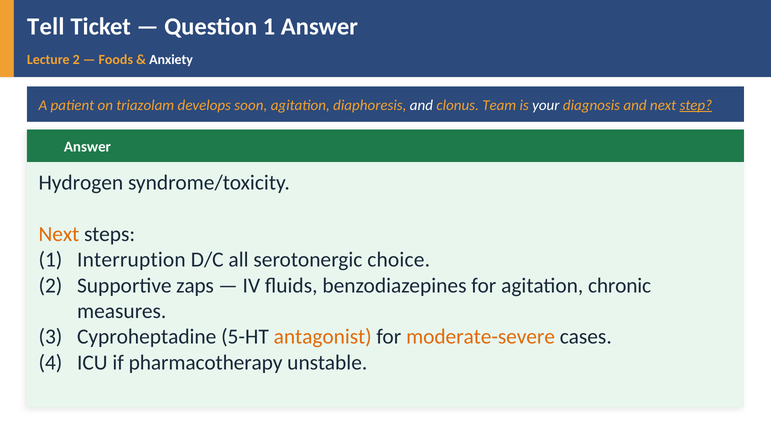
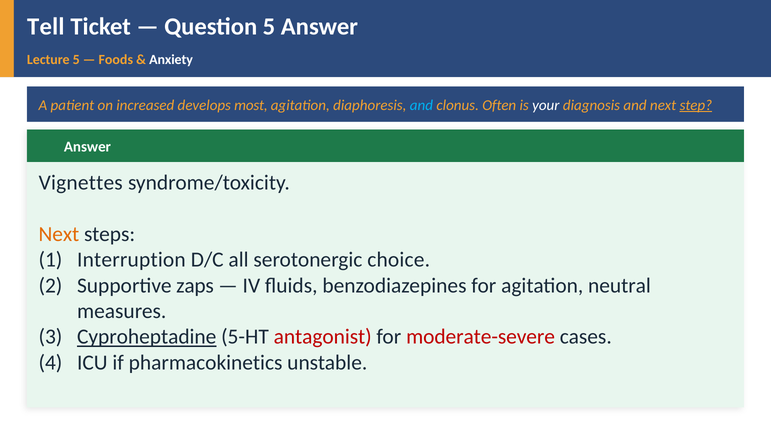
Question 1: 1 -> 5
Lecture 2: 2 -> 5
triazolam: triazolam -> increased
soon: soon -> most
and at (421, 105) colour: white -> light blue
Team: Team -> Often
Hydrogen: Hydrogen -> Vignettes
chronic: chronic -> neutral
Cyproheptadine underline: none -> present
antagonist colour: orange -> red
moderate-severe colour: orange -> red
pharmacotherapy: pharmacotherapy -> pharmacokinetics
